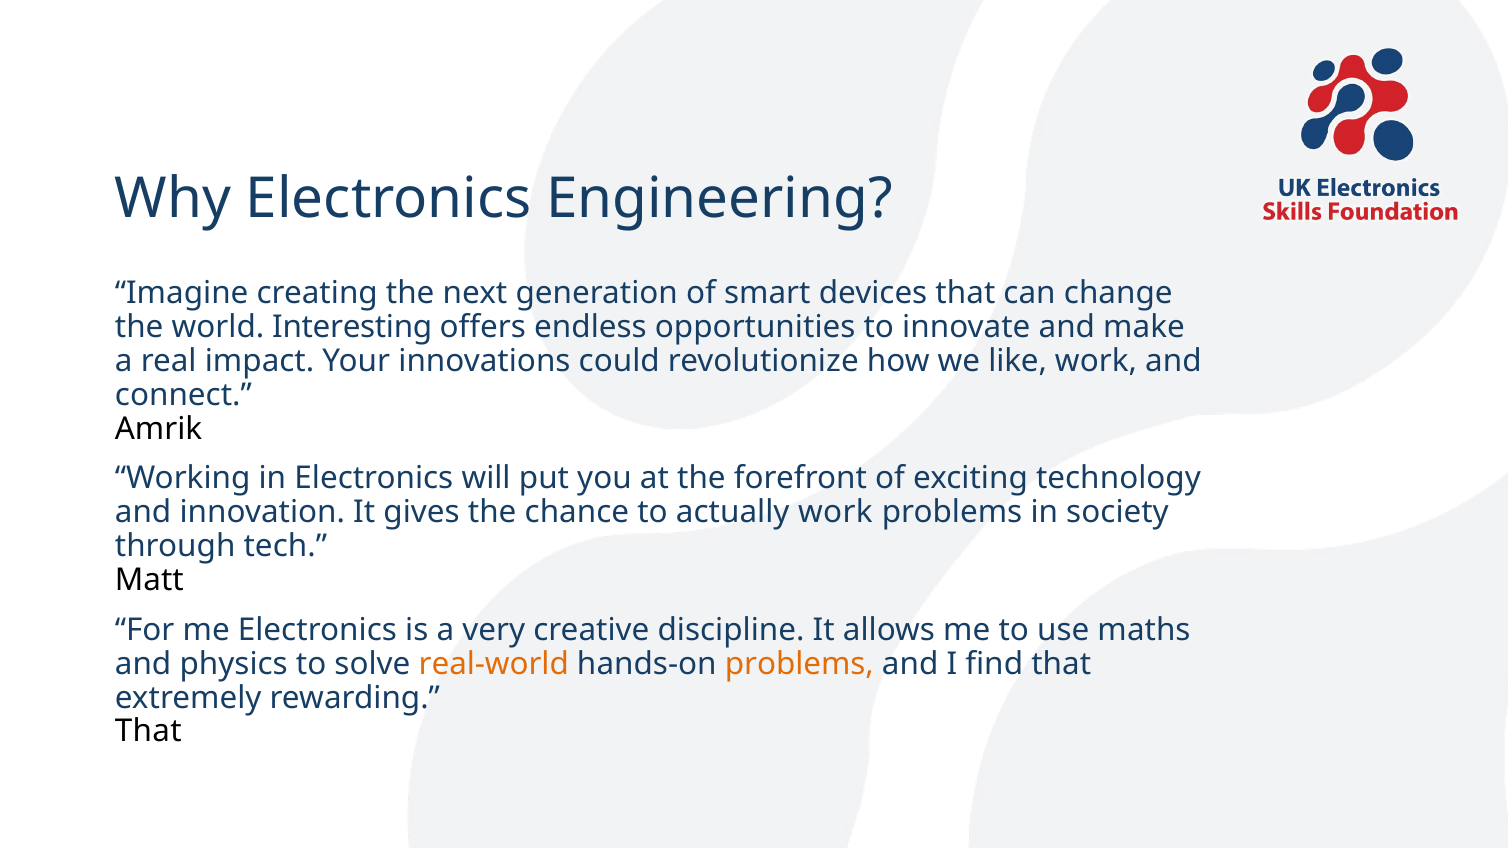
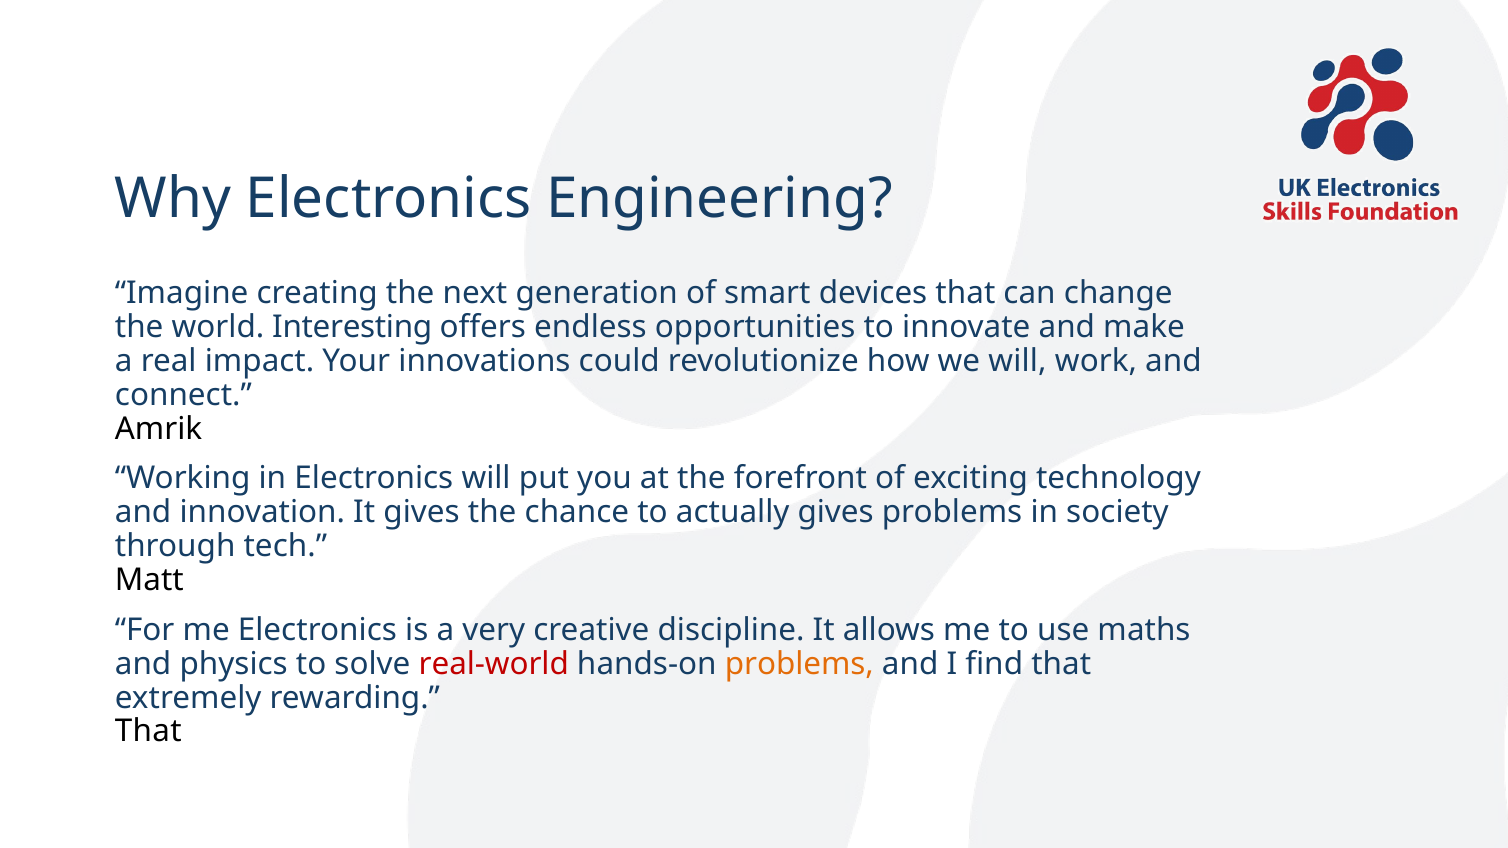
we like: like -> will
actually work: work -> gives
real-world colour: orange -> red
